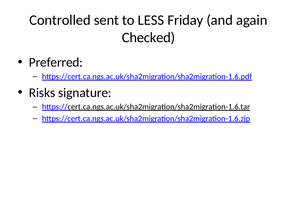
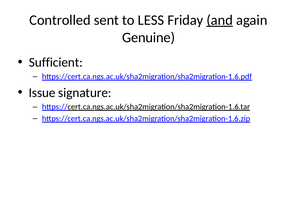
and underline: none -> present
Checked: Checked -> Genuine
Preferred: Preferred -> Sufficient
Risks: Risks -> Issue
